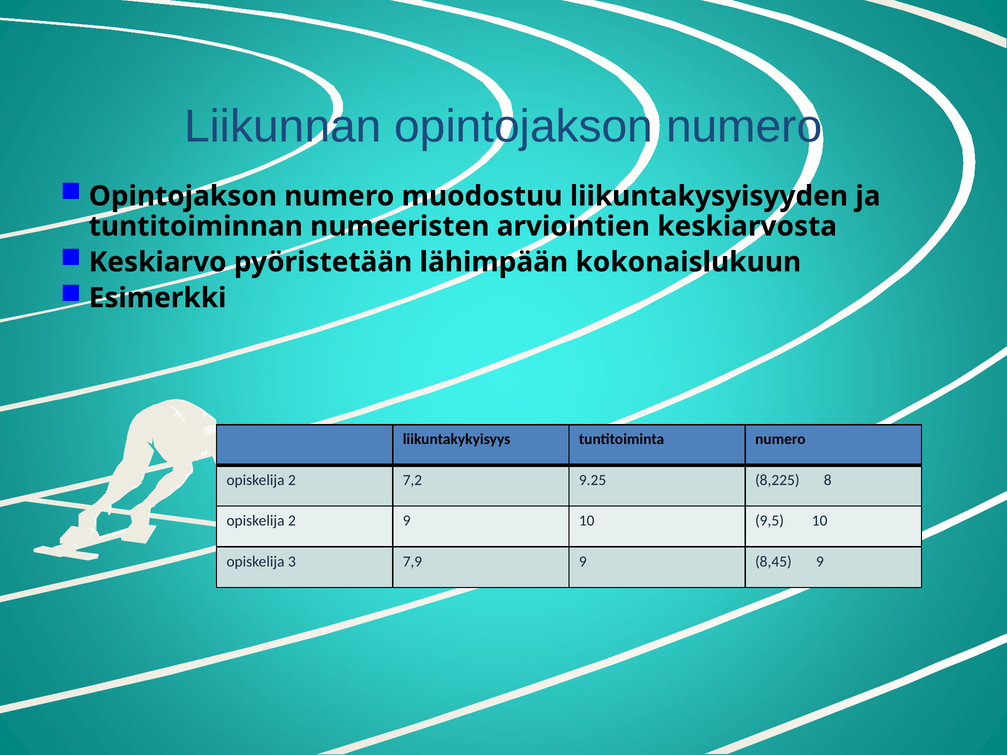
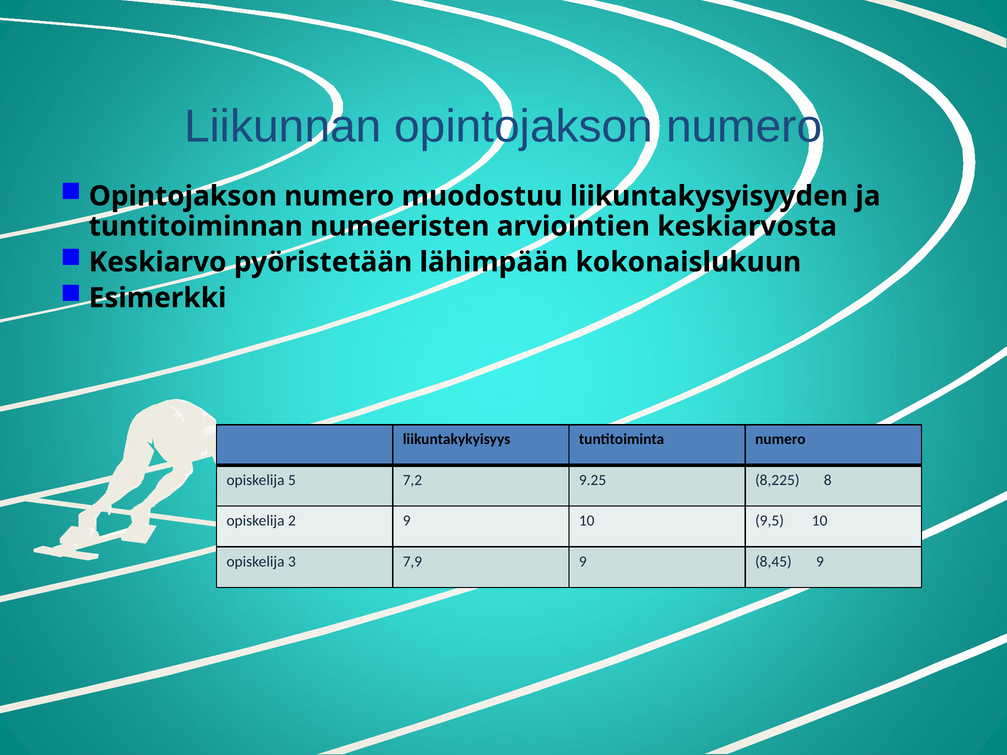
2 at (292, 480): 2 -> 5
